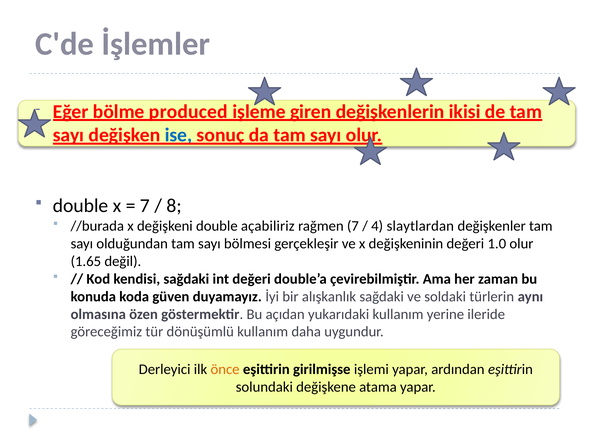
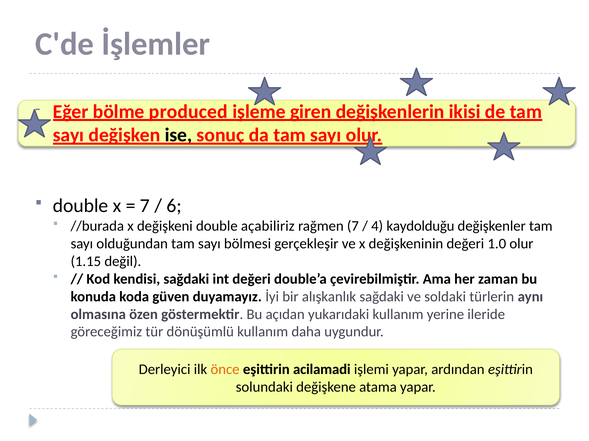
ise colour: blue -> black
8: 8 -> 6
slaytlardan: slaytlardan -> kaydolduğu
1.65: 1.65 -> 1.15
girilmişse: girilmişse -> acilamadi
